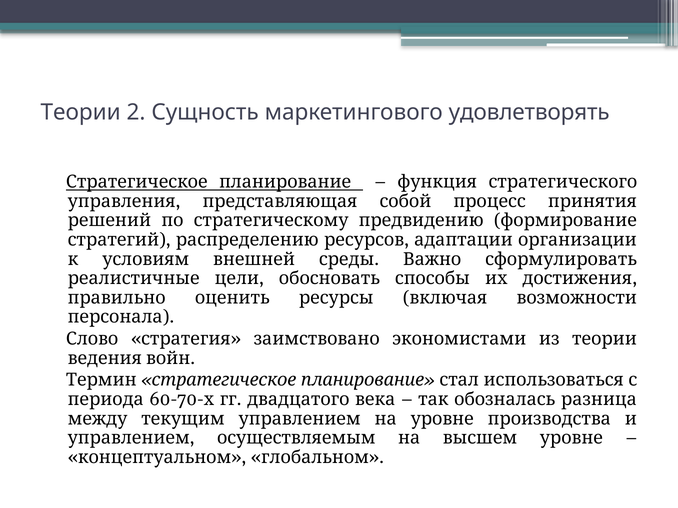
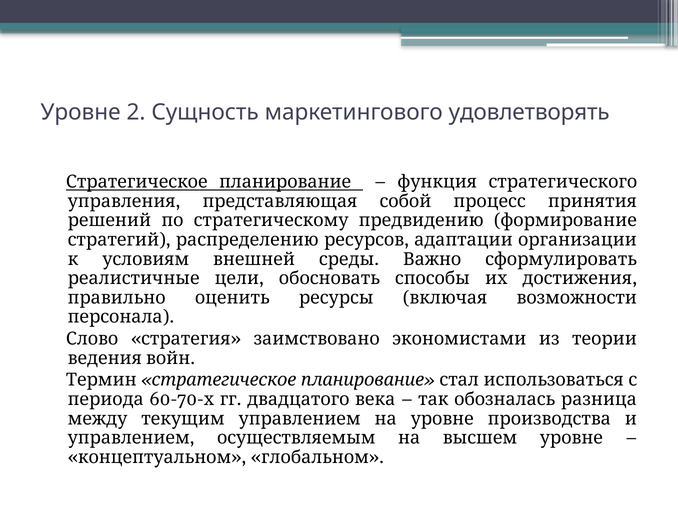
Теории at (81, 112): Теории -> Уровне
